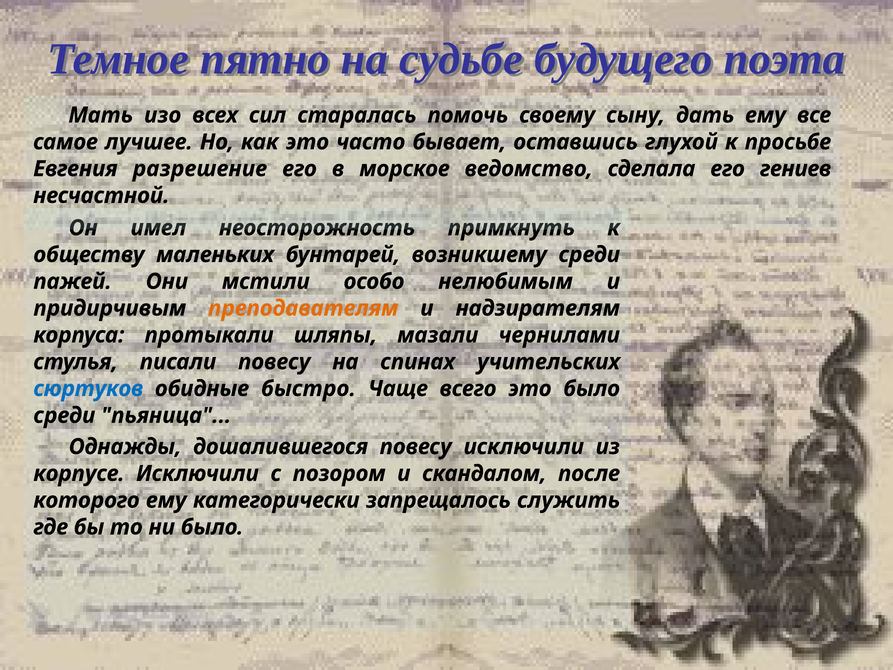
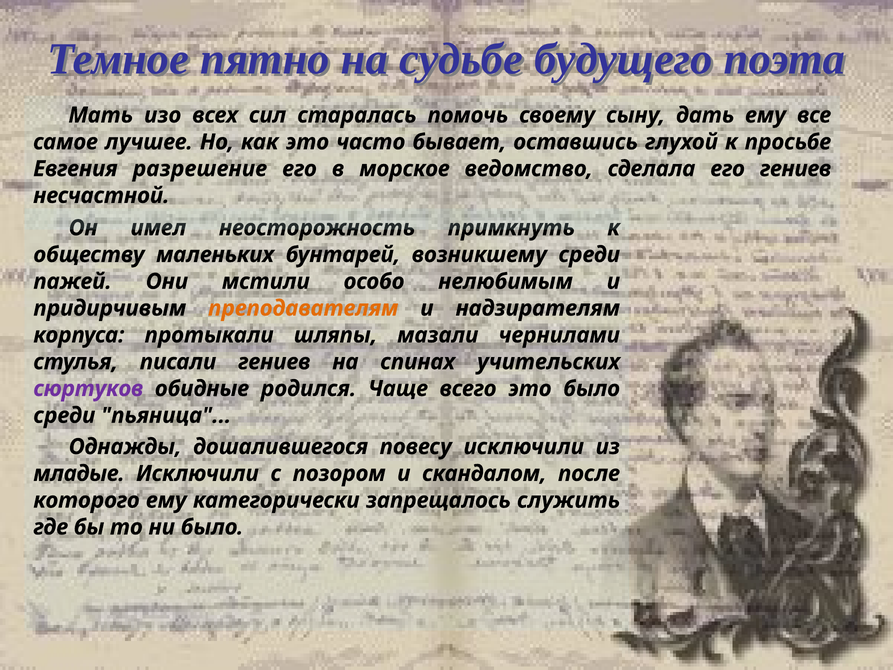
писали повесу: повесу -> гениев
сюртуков colour: blue -> purple
быстро: быстро -> родился
корпусе: корпусе -> младые
